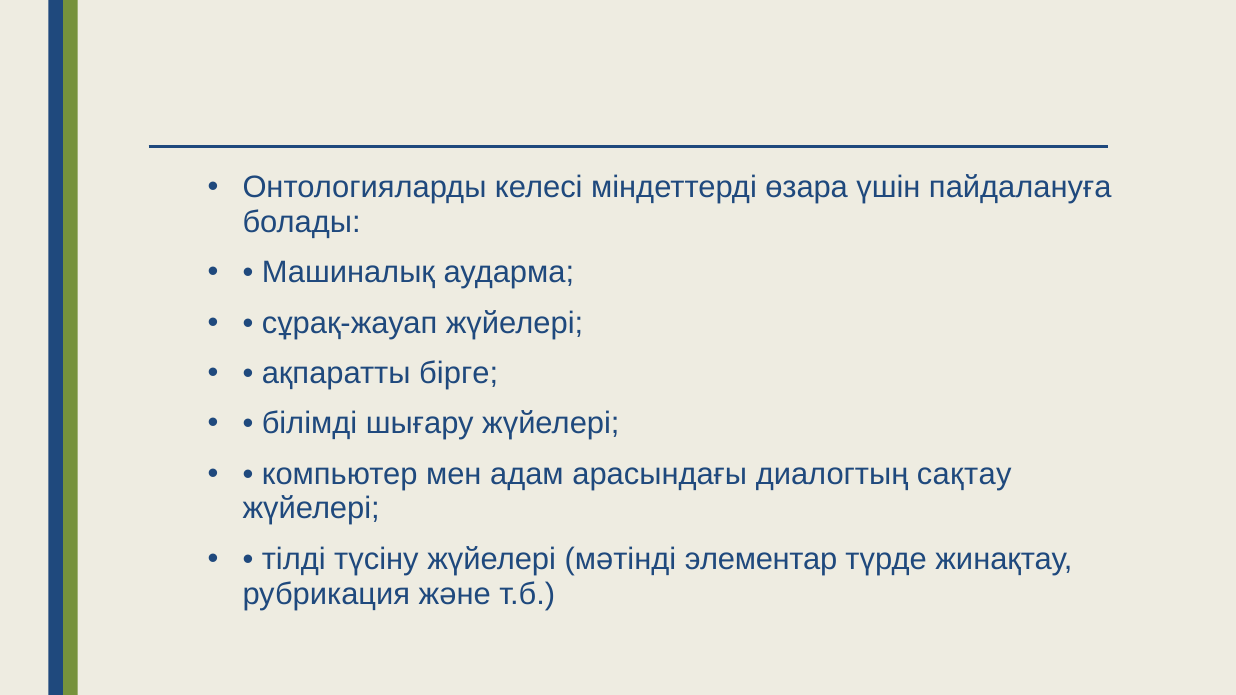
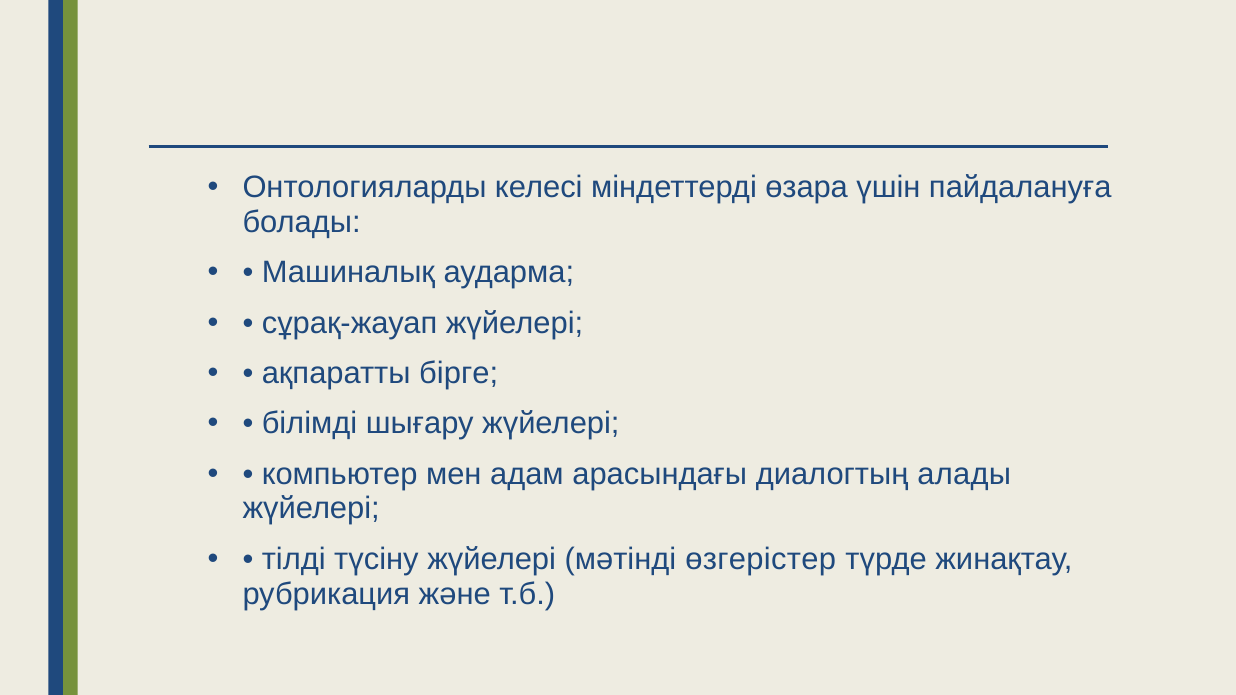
сақтау: сақтау -> алады
элементар: элементар -> өзгерістер
